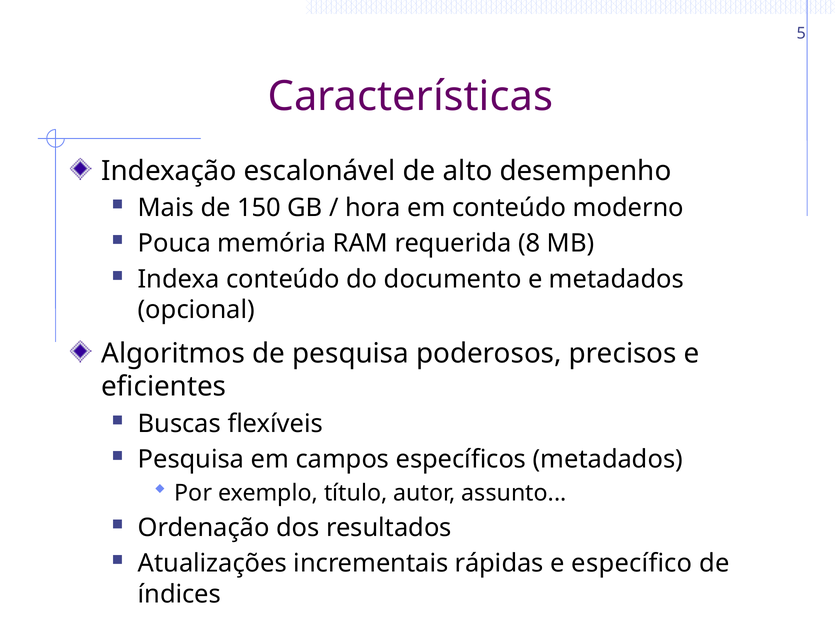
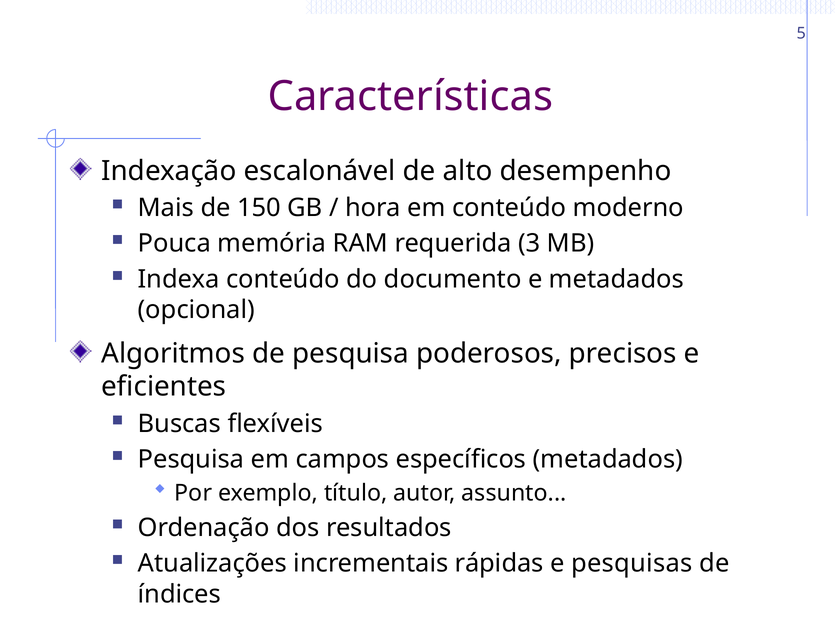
8: 8 -> 3
específico: específico -> pesquisas
